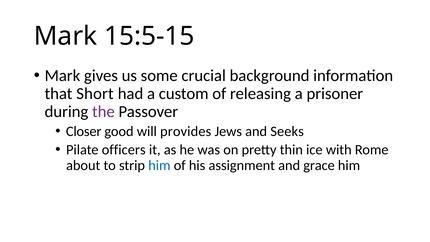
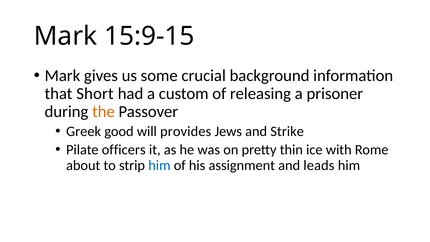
15:5-15: 15:5-15 -> 15:9-15
the colour: purple -> orange
Closer: Closer -> Greek
Seeks: Seeks -> Strike
grace: grace -> leads
